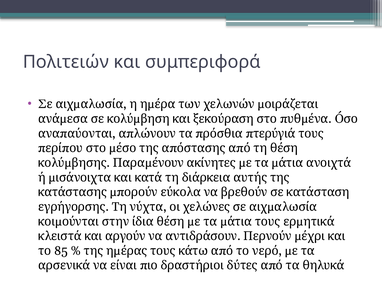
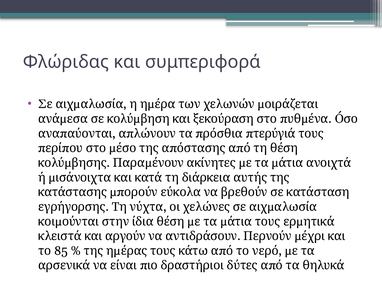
Πολιτειών: Πολιτειών -> Φλώριδας
